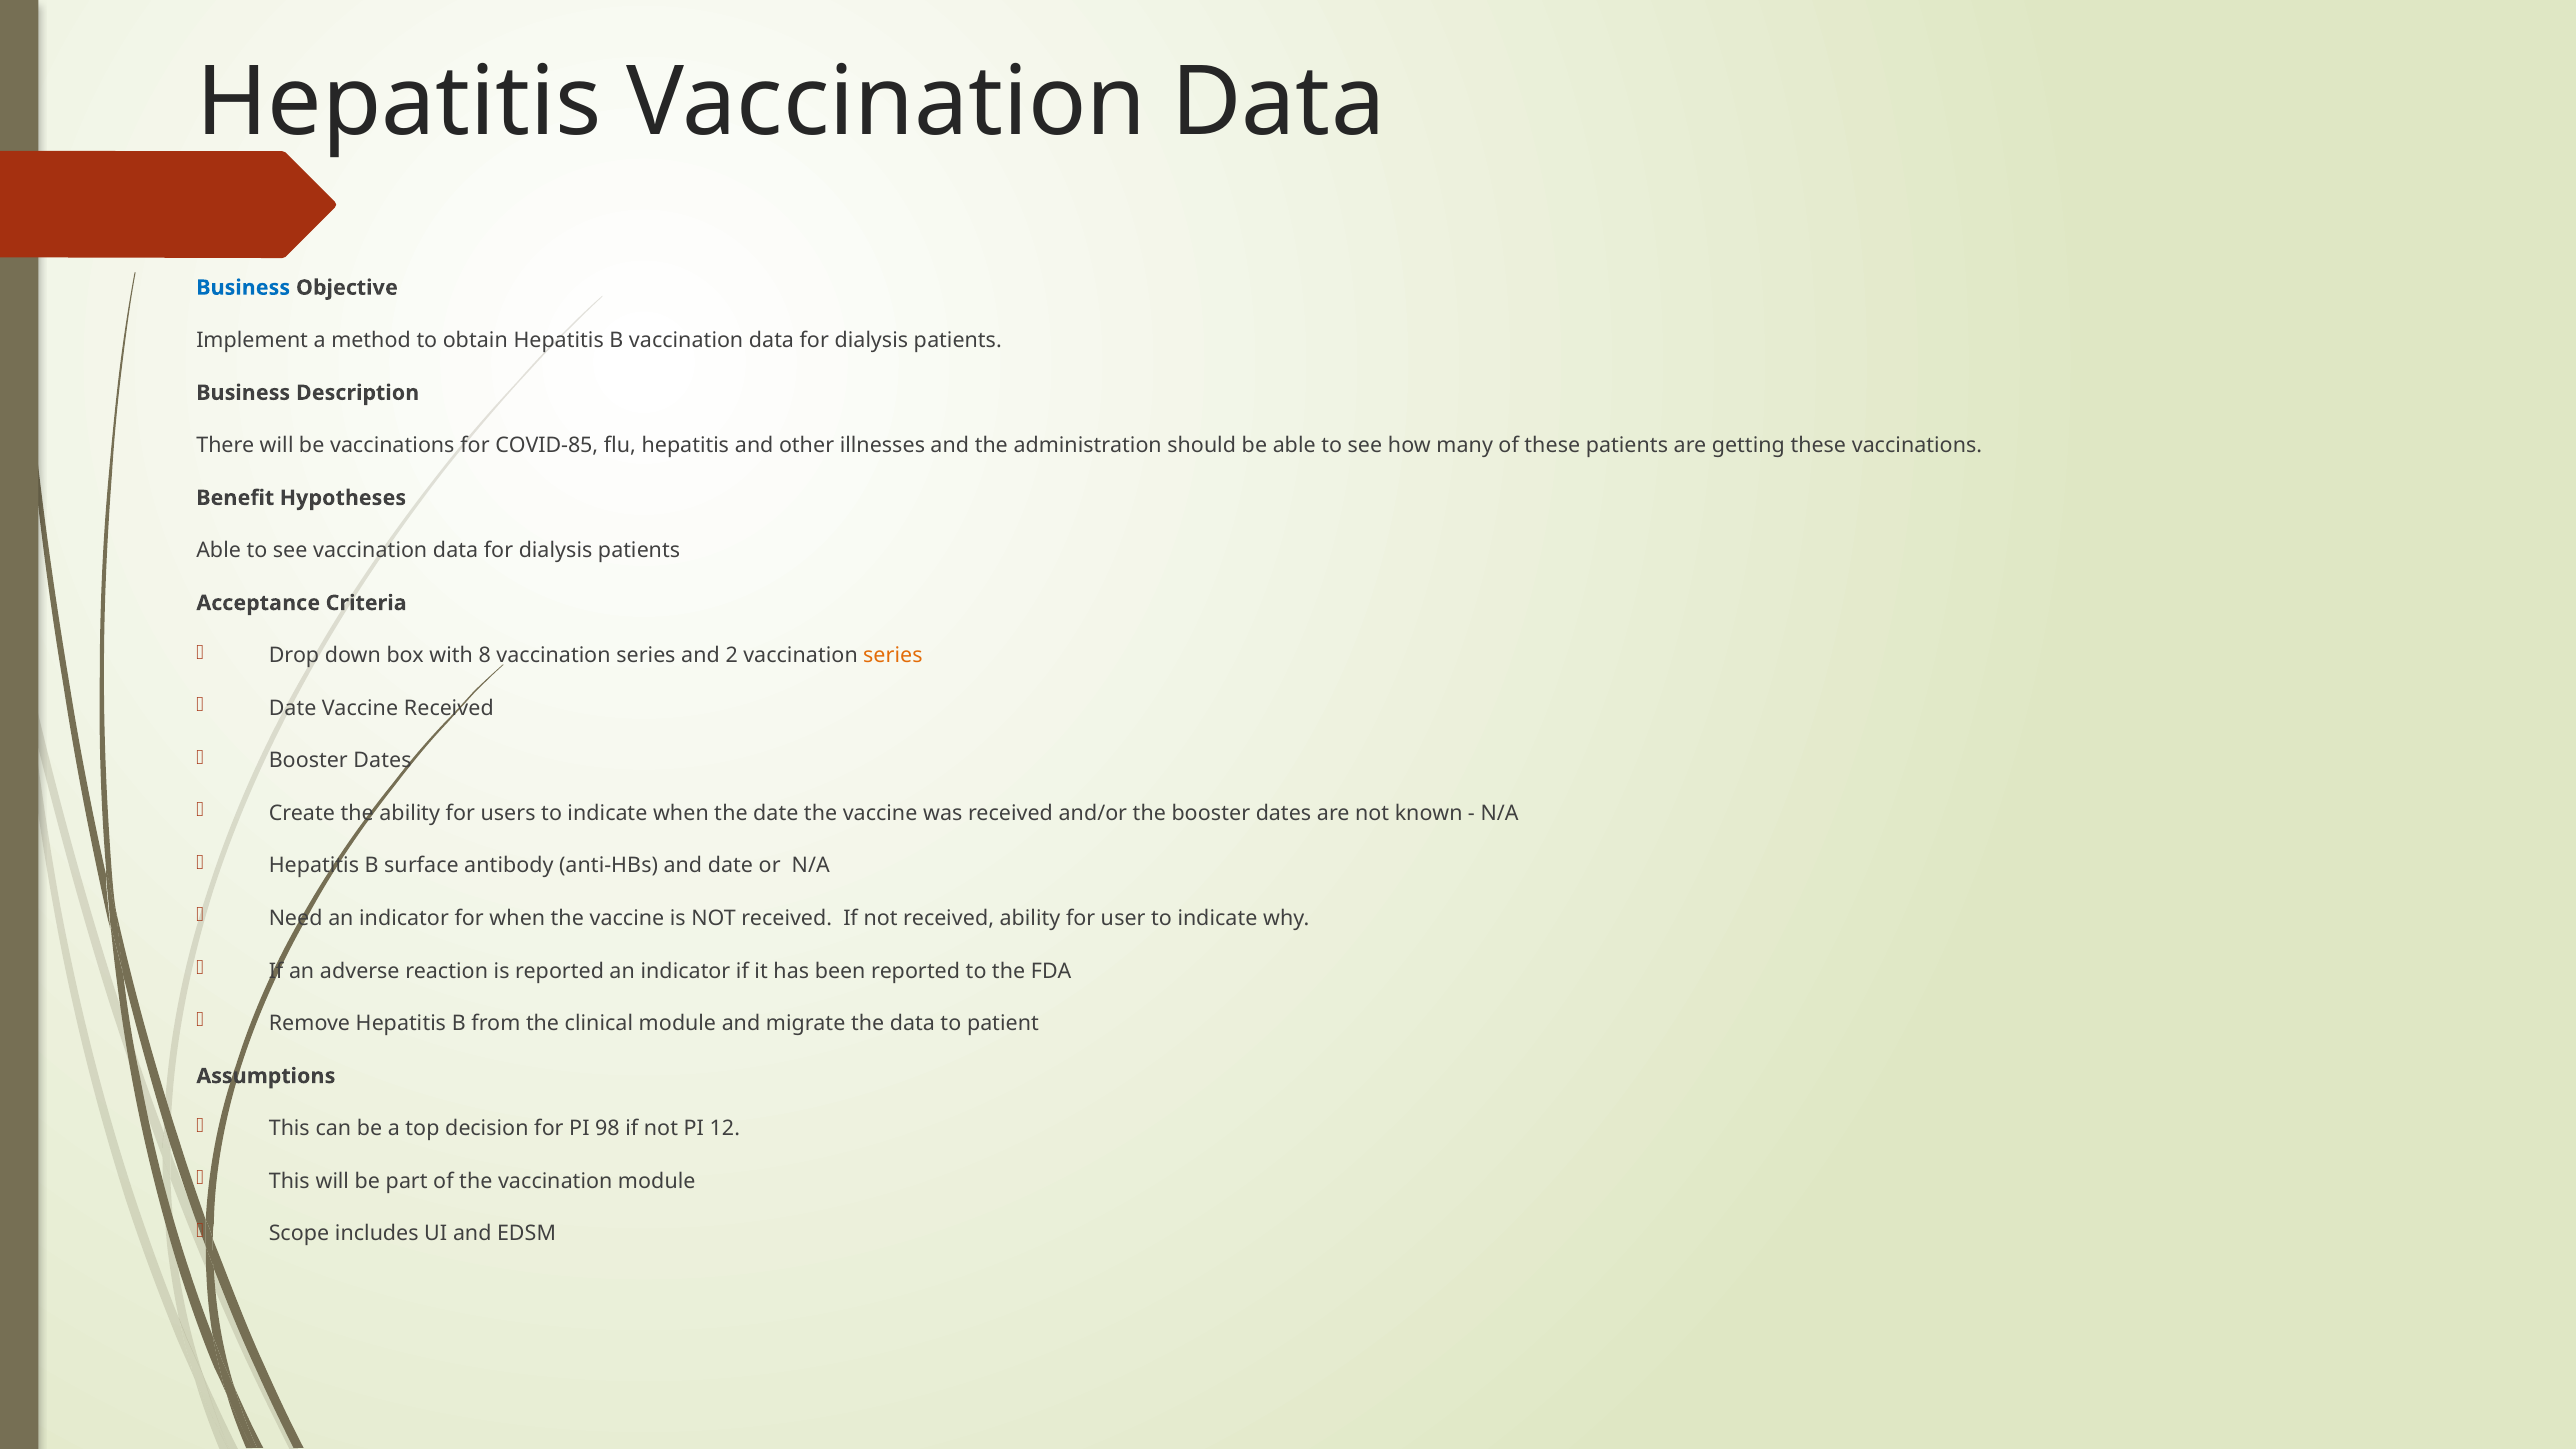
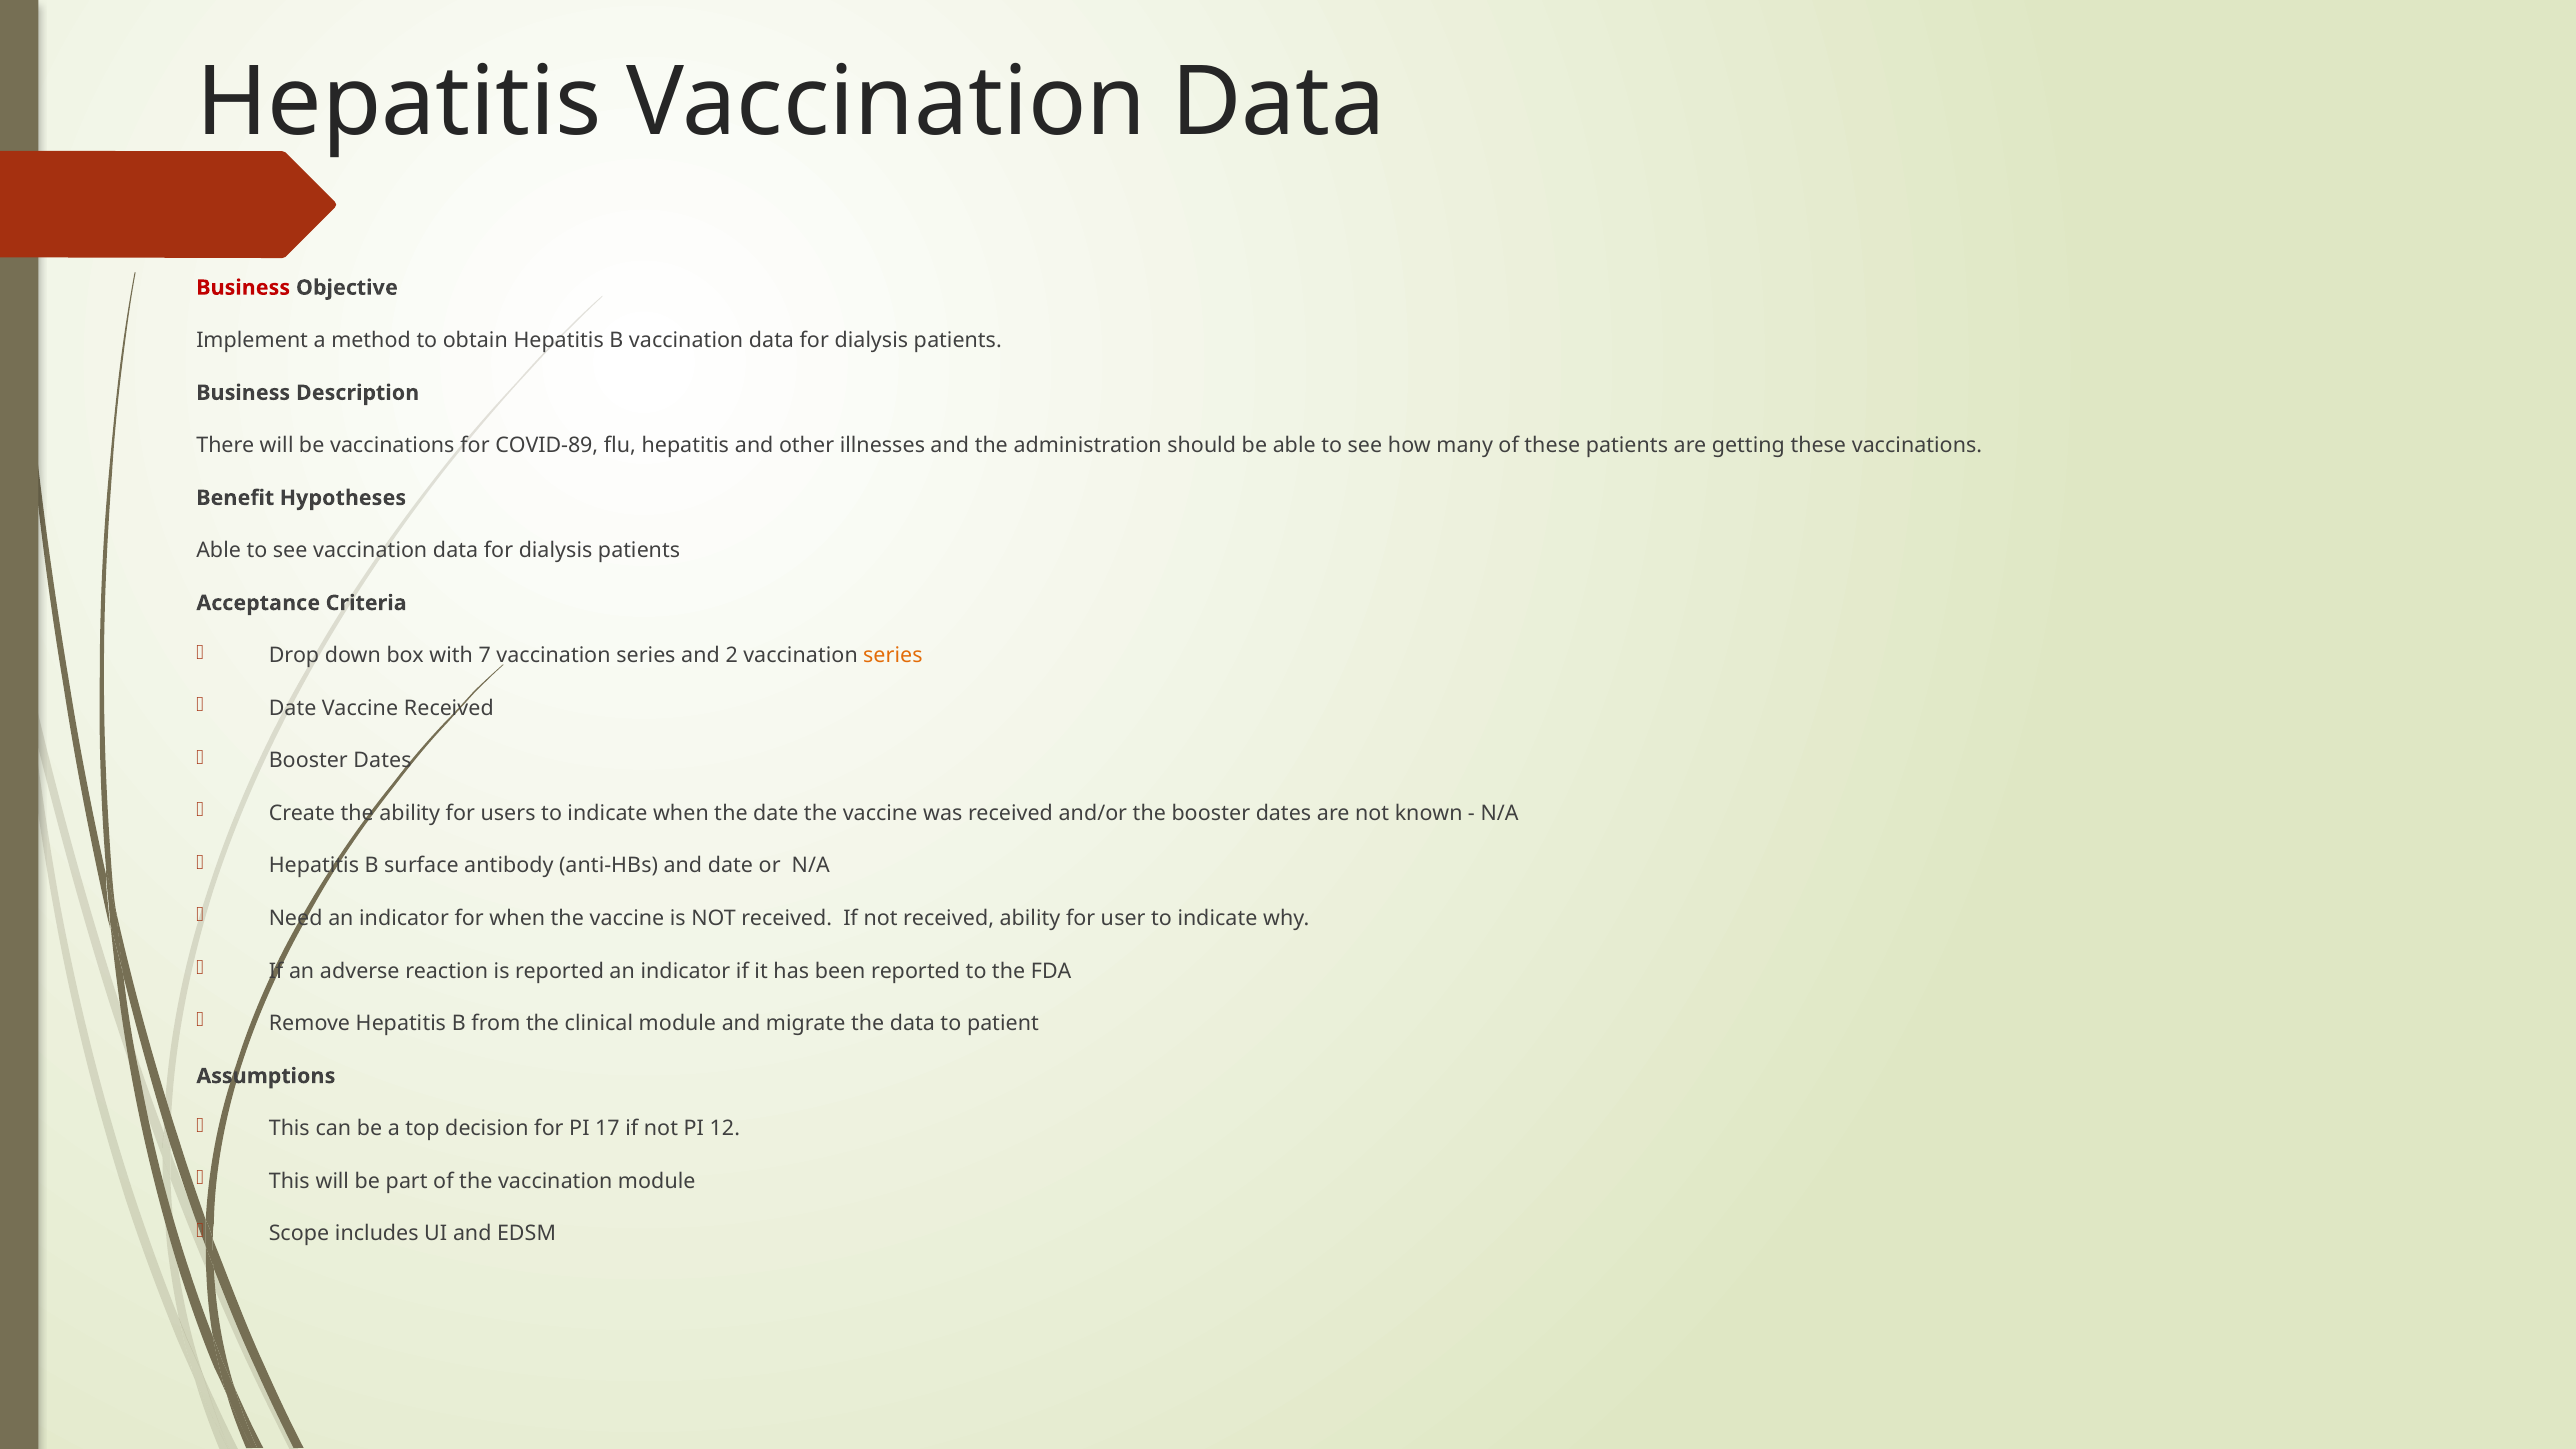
Business at (243, 288) colour: blue -> red
COVID-85: COVID-85 -> COVID-89
8: 8 -> 7
98: 98 -> 17
